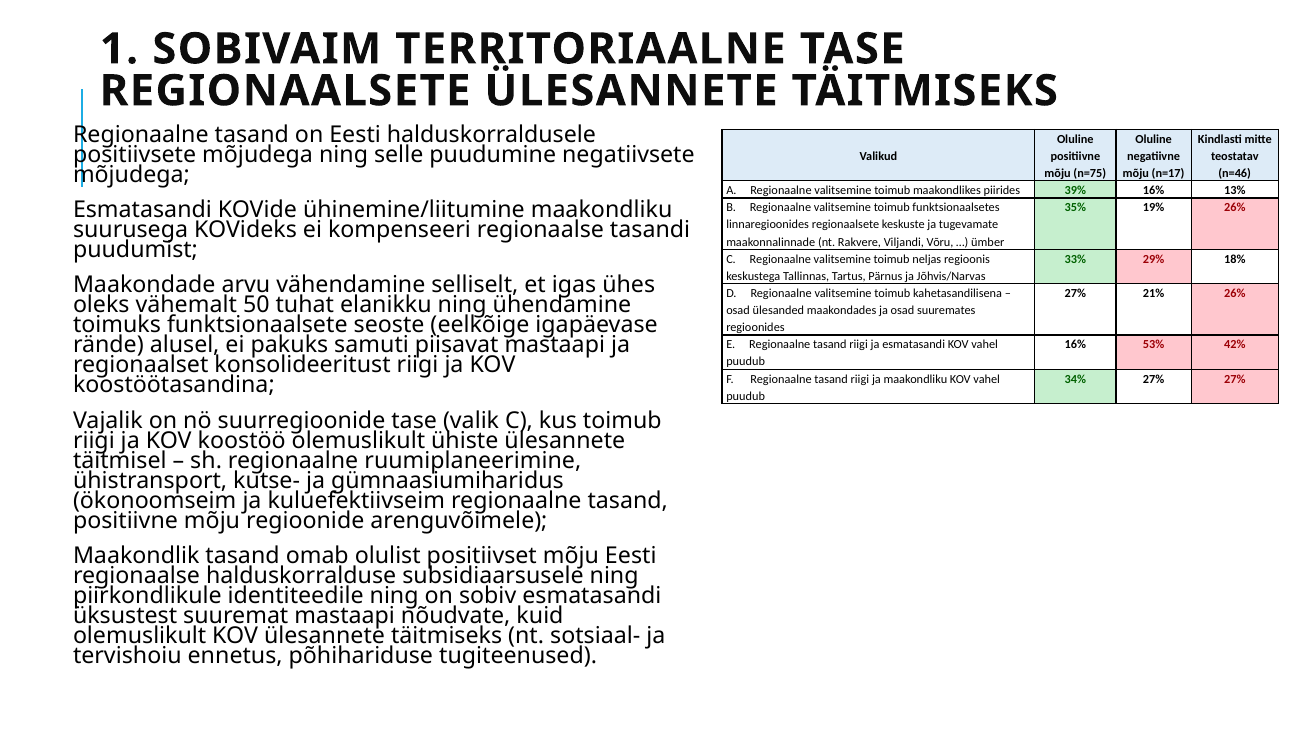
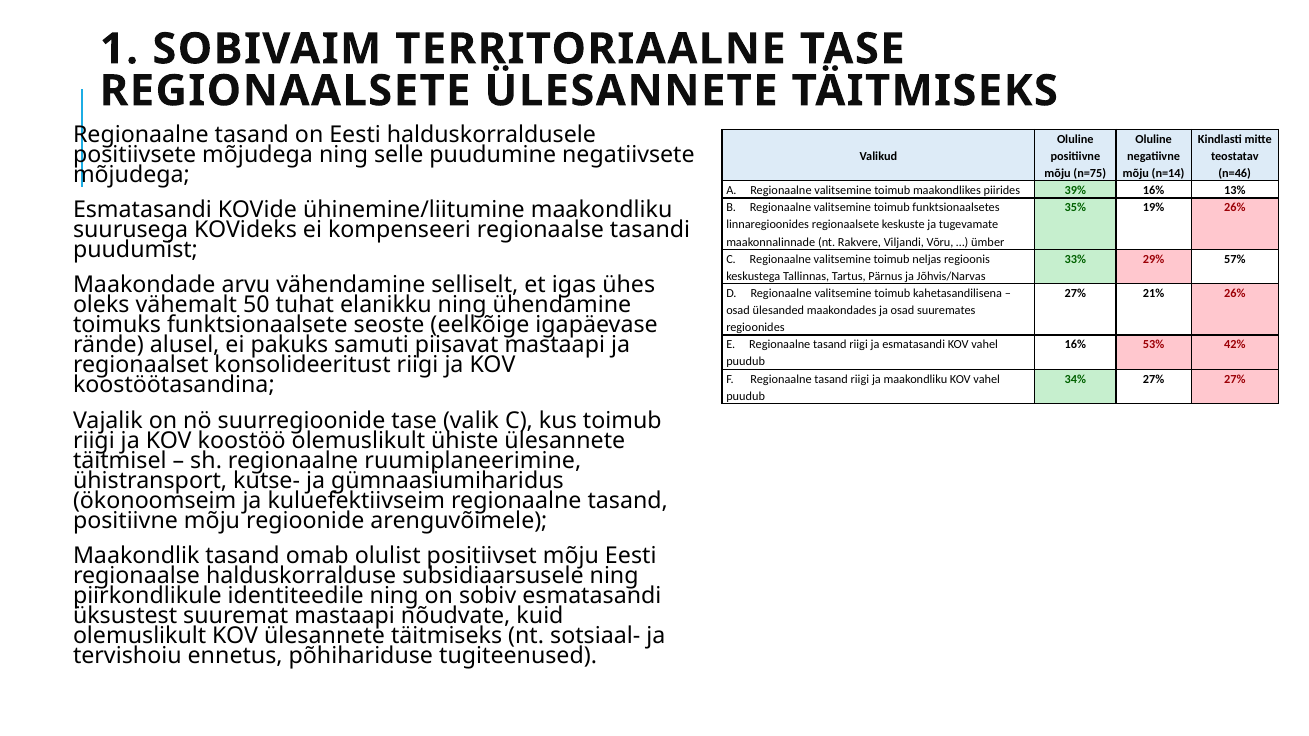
n=17: n=17 -> n=14
18%: 18% -> 57%
